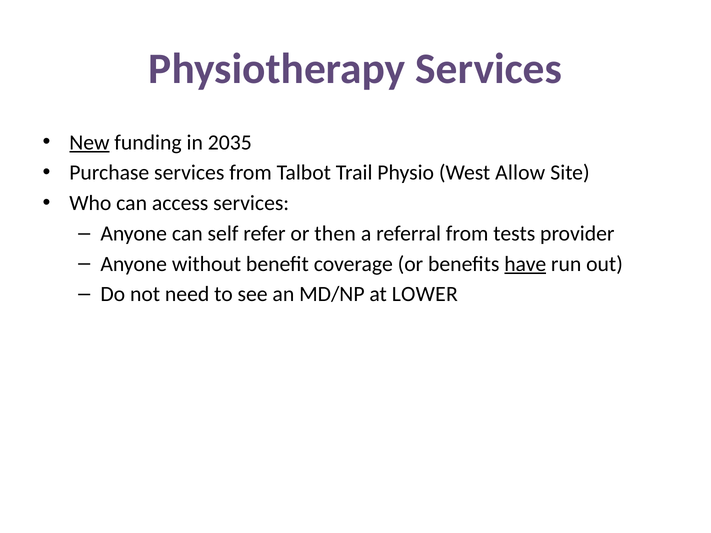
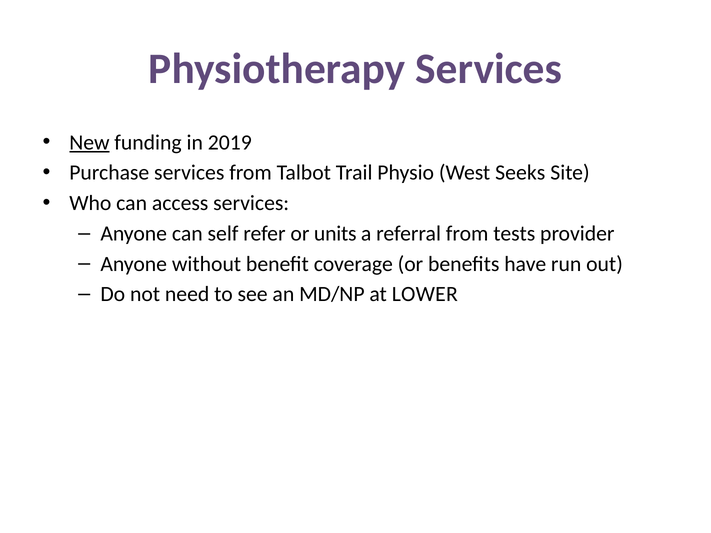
2035: 2035 -> 2019
Allow: Allow -> Seeks
then: then -> units
have underline: present -> none
